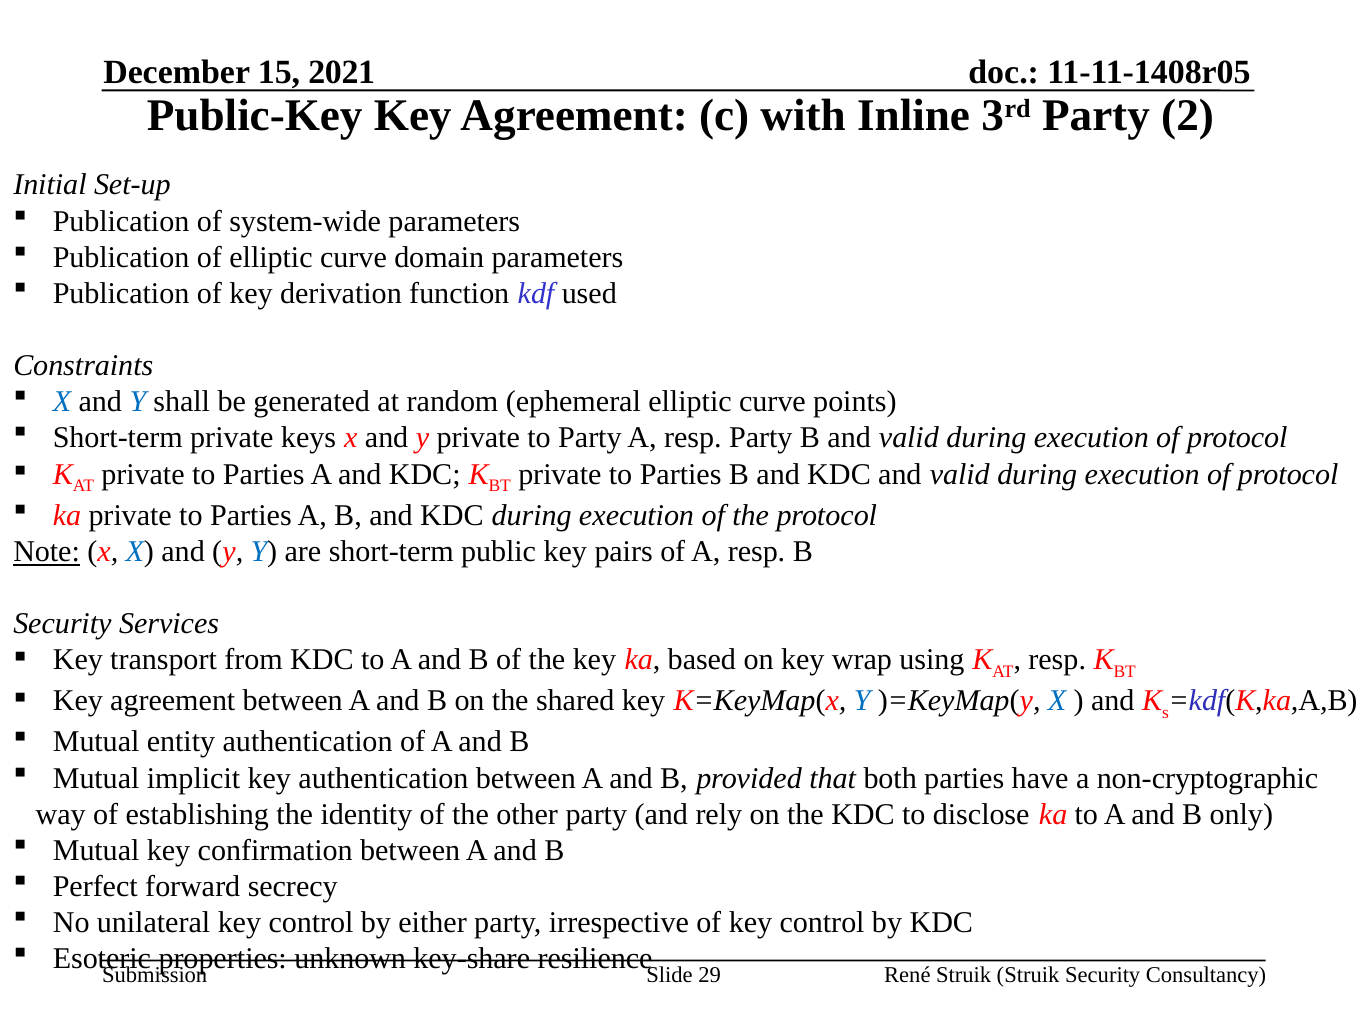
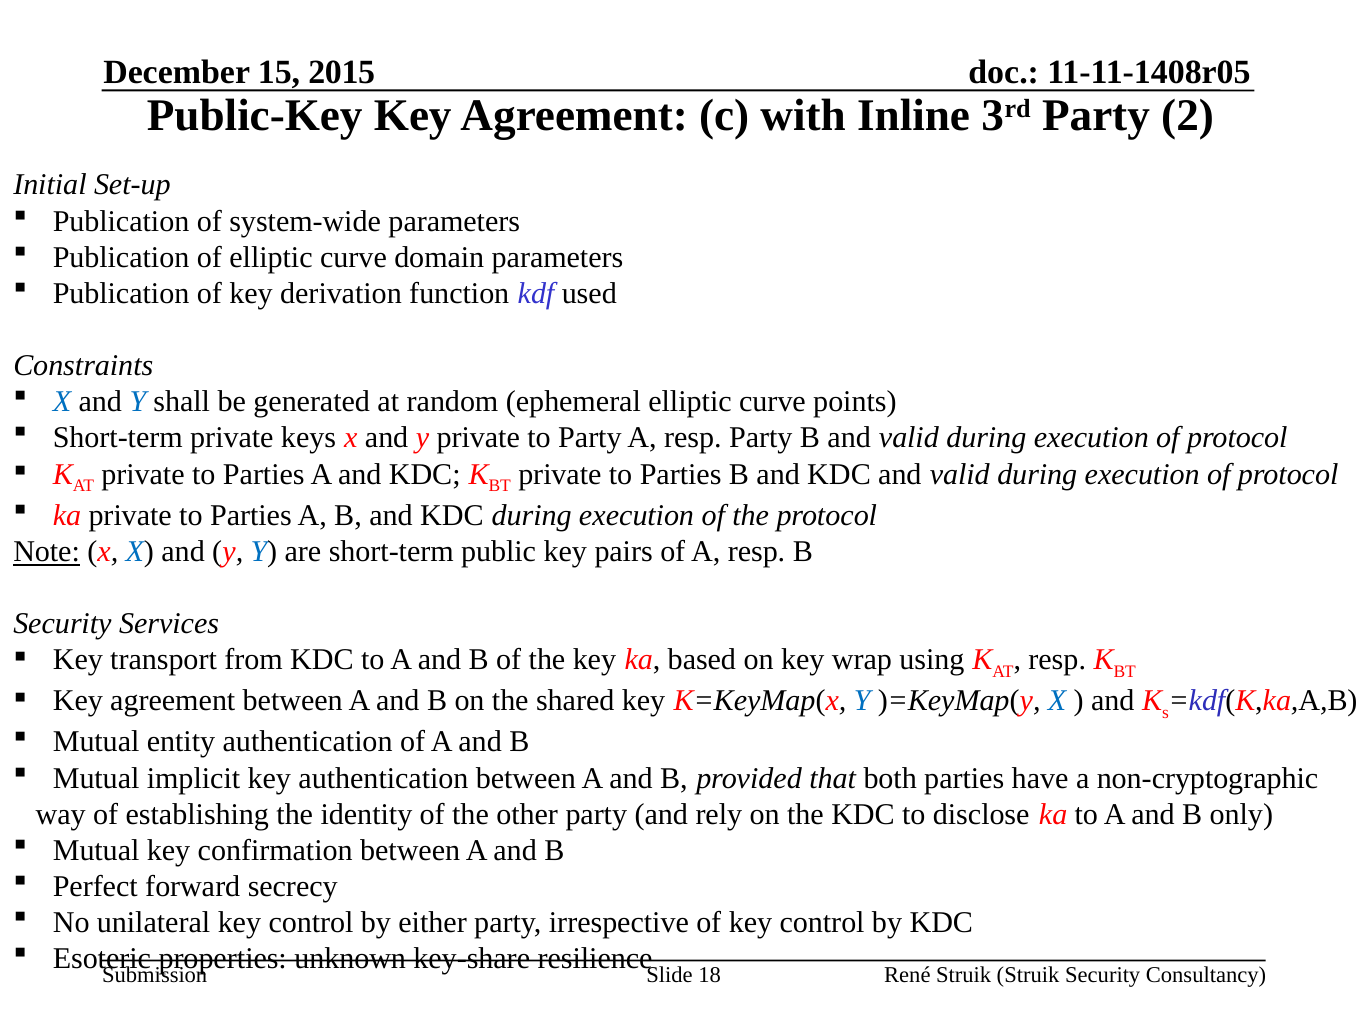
2021: 2021 -> 2015
29: 29 -> 18
